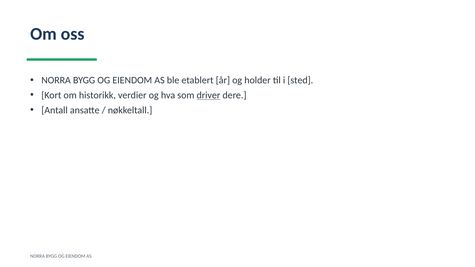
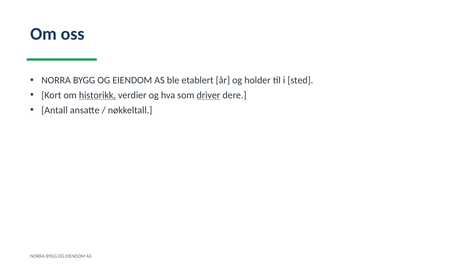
historikk underline: none -> present
